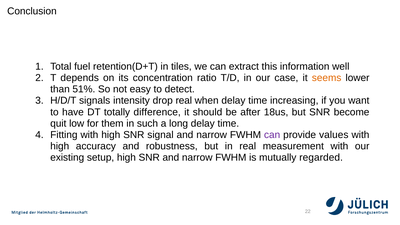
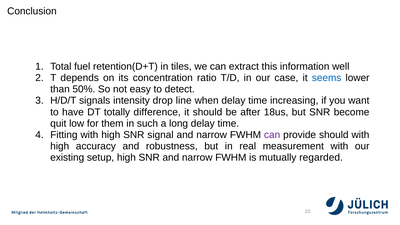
seems colour: orange -> blue
51%: 51% -> 50%
drop real: real -> line
provide values: values -> should
